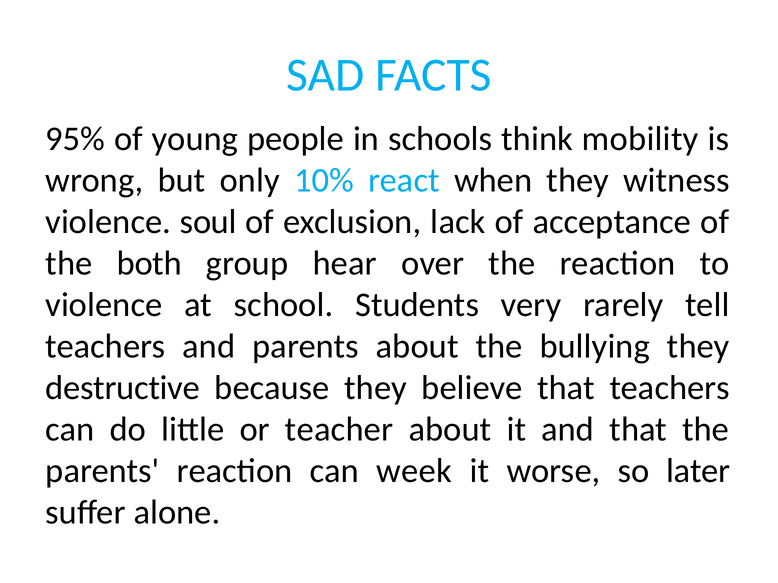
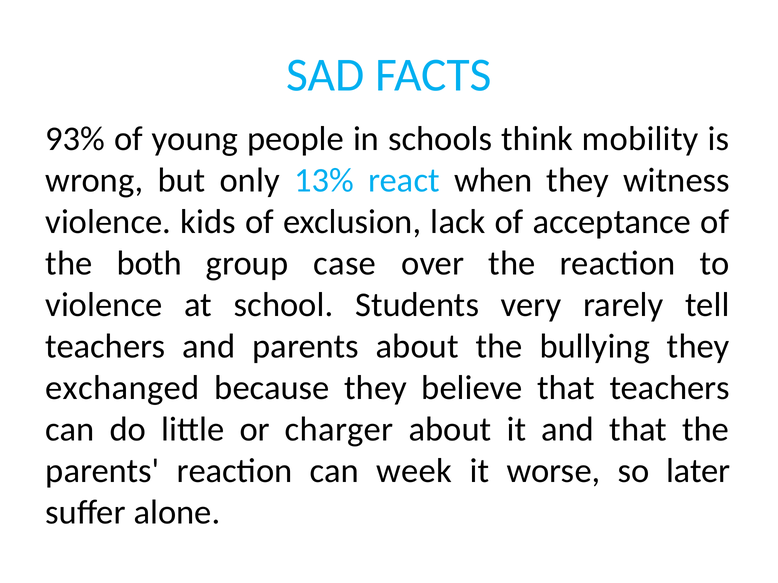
95%: 95% -> 93%
10%: 10% -> 13%
soul: soul -> kids
hear: hear -> case
destructive: destructive -> exchanged
teacher: teacher -> charger
